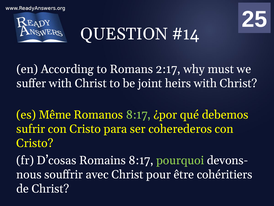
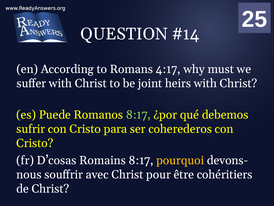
2:17: 2:17 -> 4:17
Même: Même -> Puede
pourquoi colour: light green -> yellow
